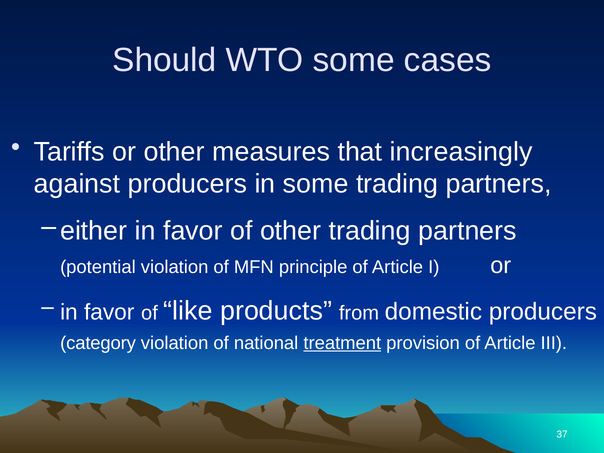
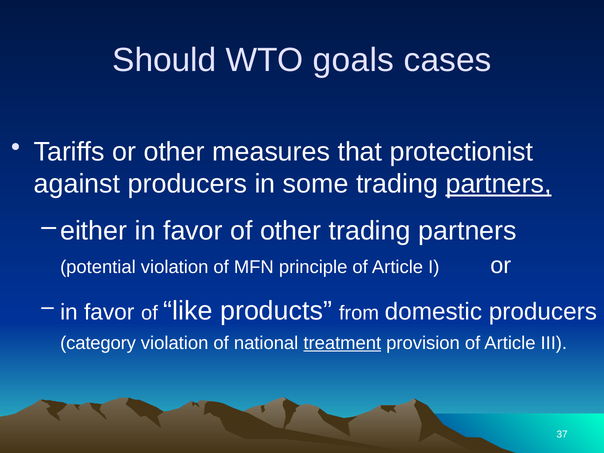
WTO some: some -> goals
increasingly: increasingly -> protectionist
partners at (499, 184) underline: none -> present
